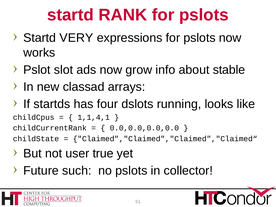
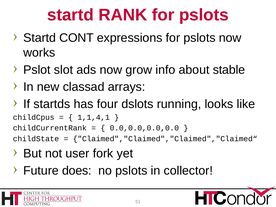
VERY: VERY -> CONT
true: true -> fork
such: such -> does
